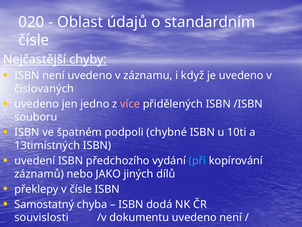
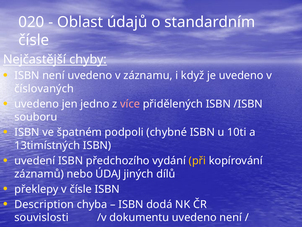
při colour: light blue -> yellow
JAKO: JAKO -> ÚDAJ
Samostatný: Samostatný -> Description
